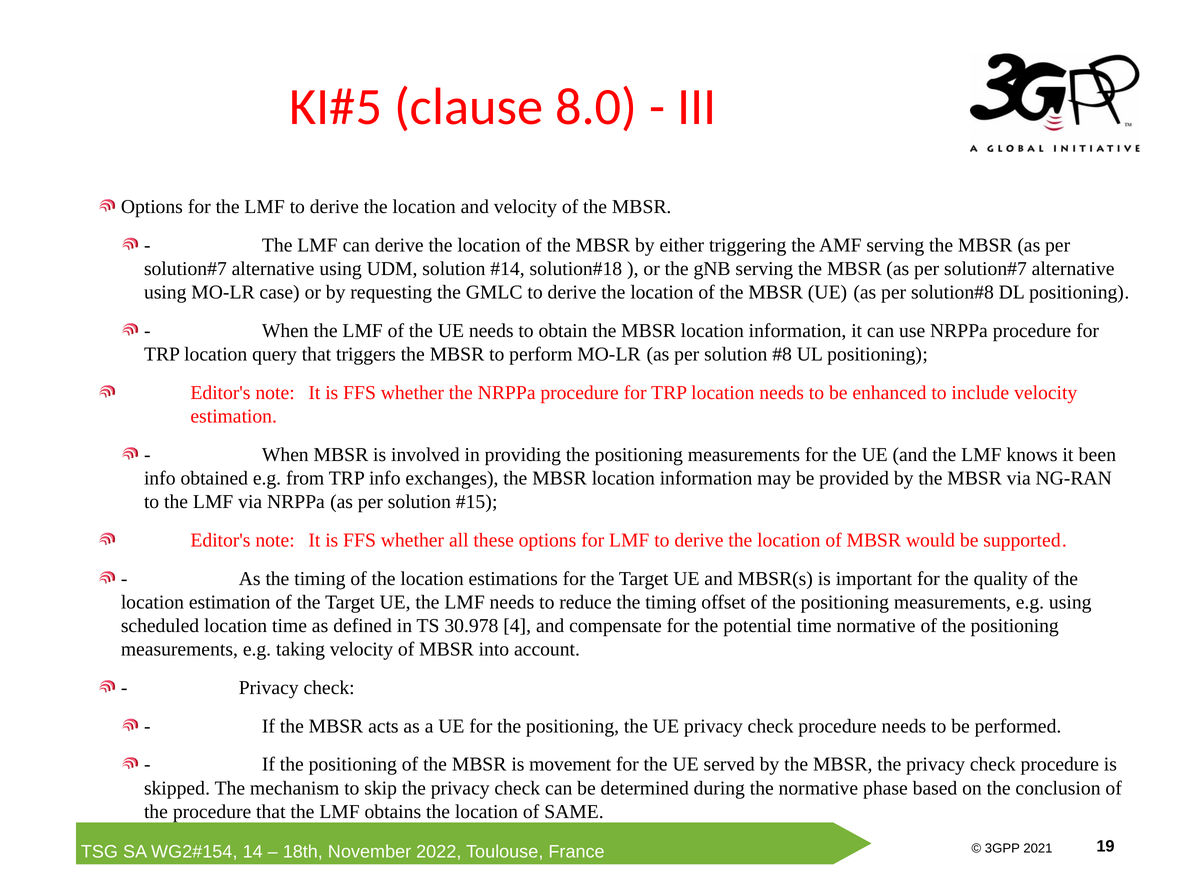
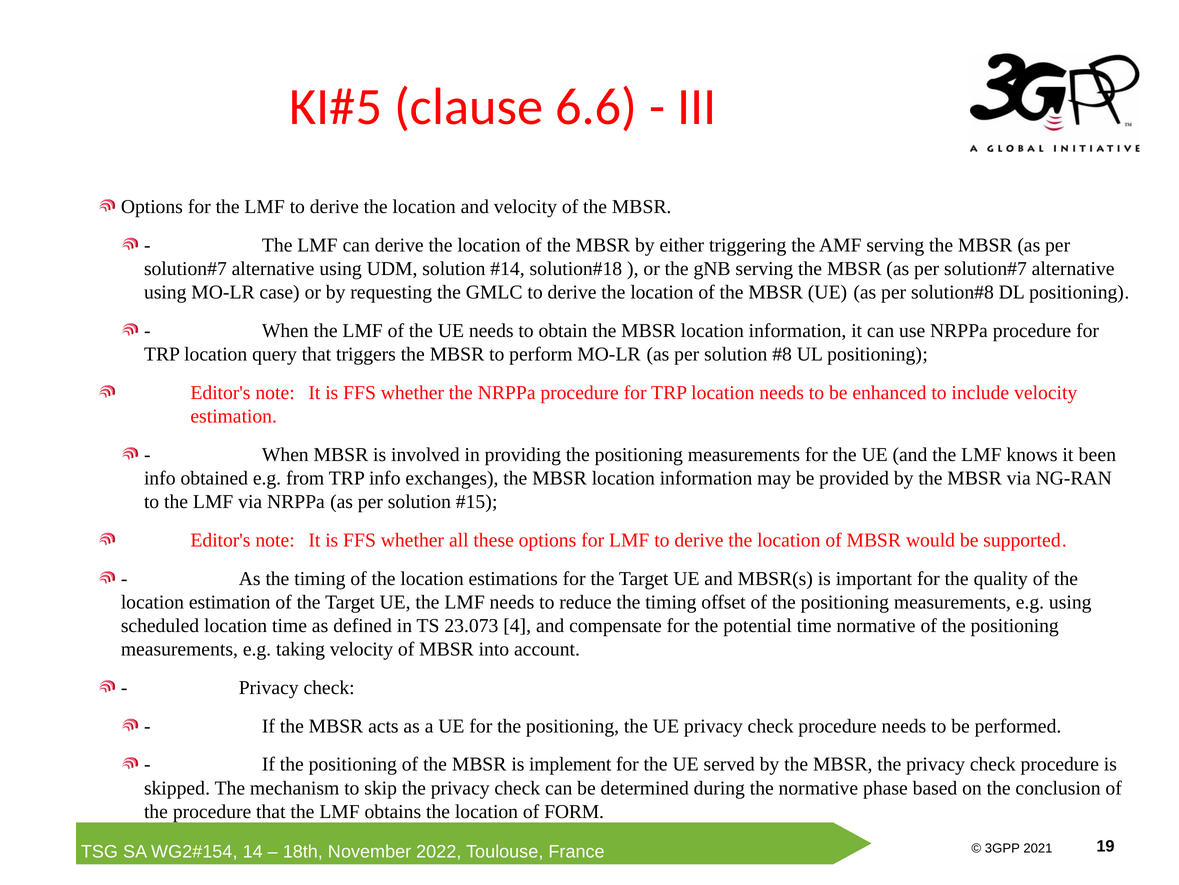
8.0: 8.0 -> 6.6
30.978: 30.978 -> 23.073
movement: movement -> implement
SAME: SAME -> FORM
